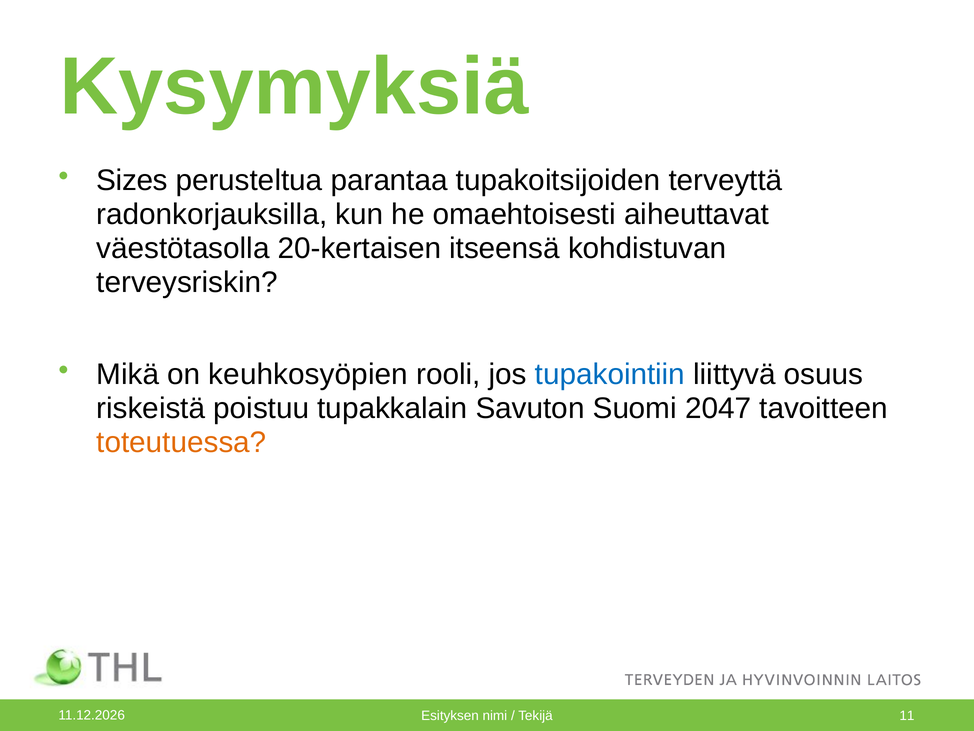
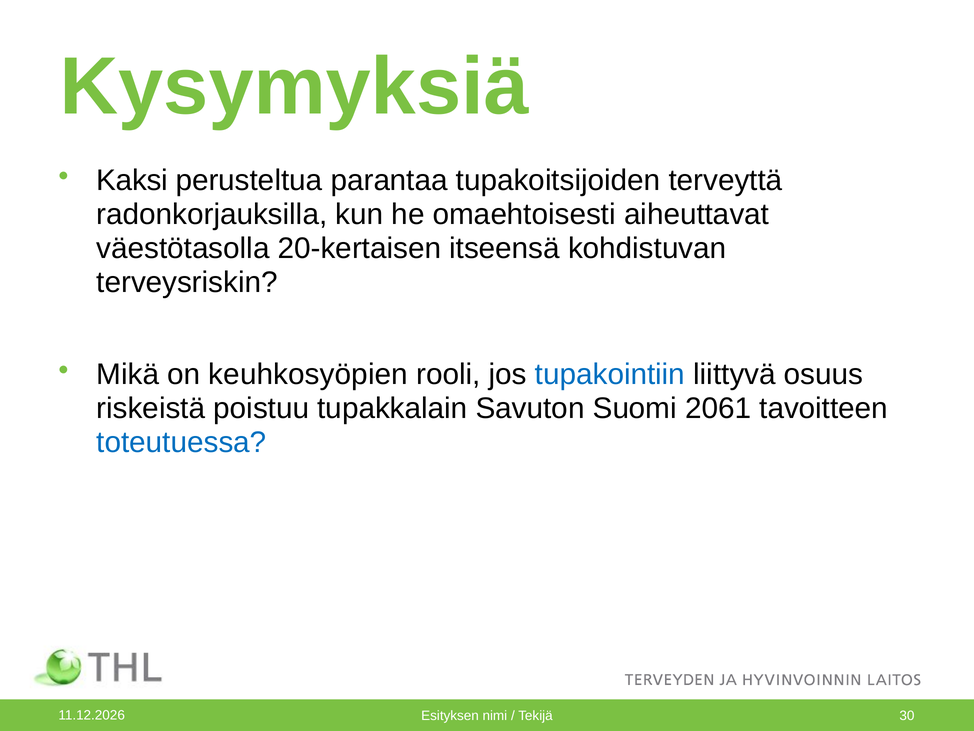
Sizes: Sizes -> Kaksi
2047: 2047 -> 2061
toteutuessa colour: orange -> blue
11: 11 -> 30
